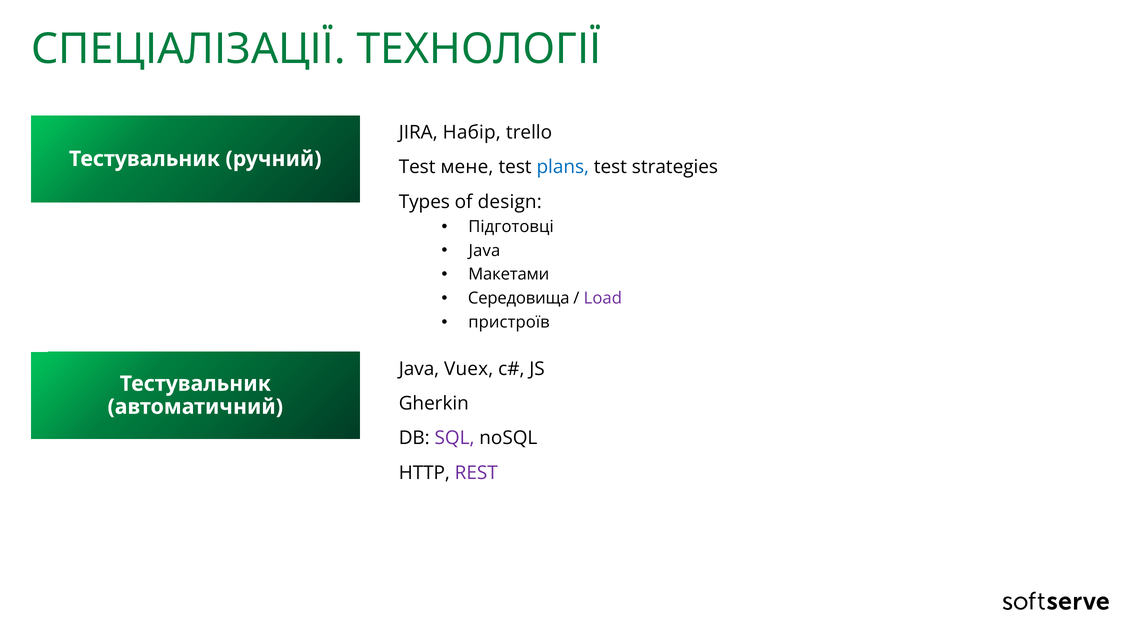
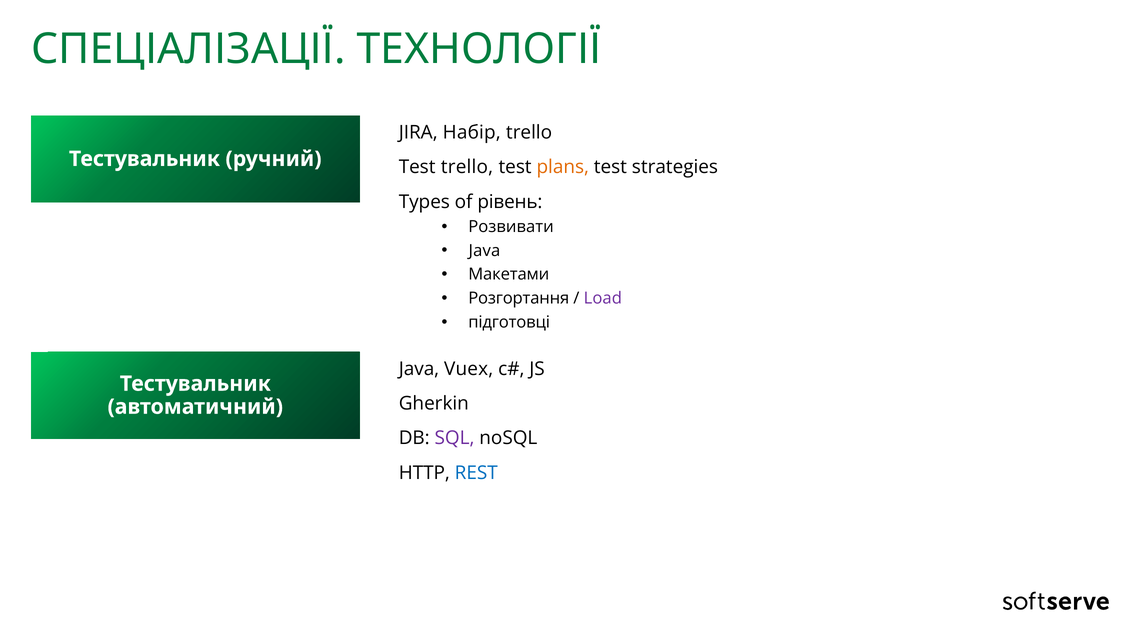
мене at (467, 167): мене -> trello
plans colour: blue -> orange
design: design -> рівень
Підготовці: Підготовці -> Розвивати
Середовища: Середовища -> Розгортання
пристроїв: пристроїв -> підготовці
REST colour: purple -> blue
